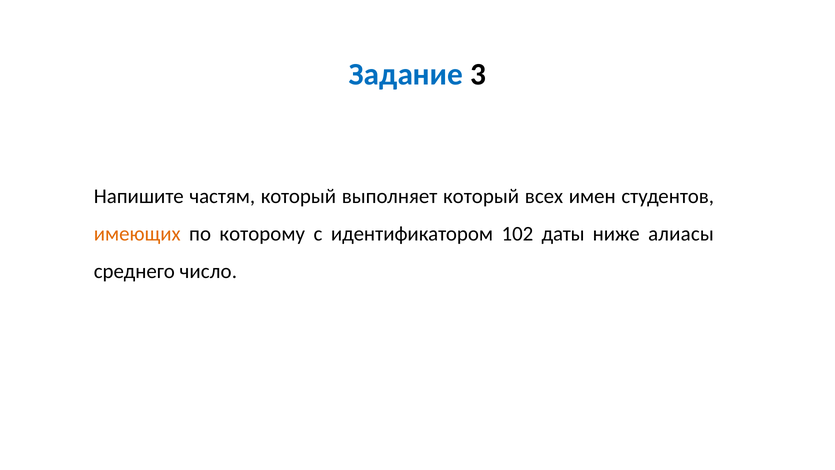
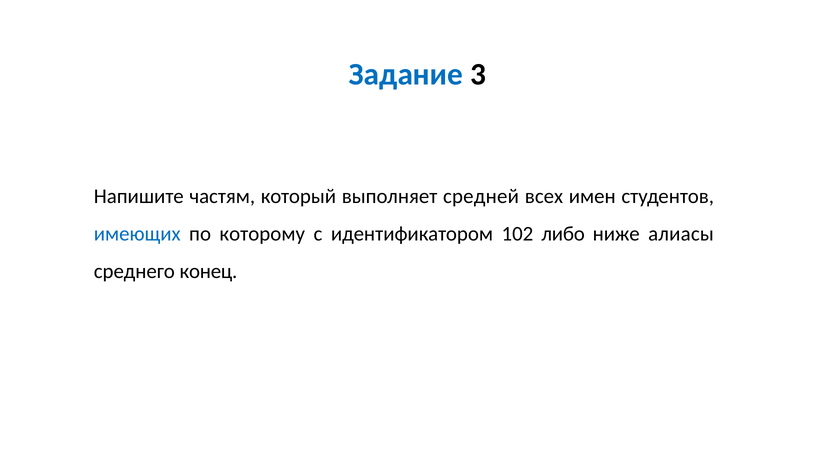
выполняет который: который -> средней
имеющих colour: orange -> blue
даты: даты -> либо
число: число -> конец
